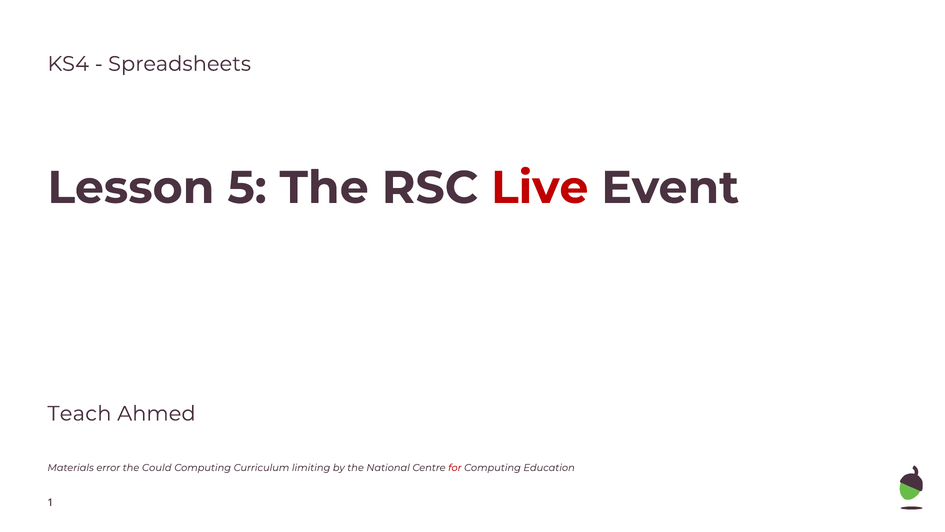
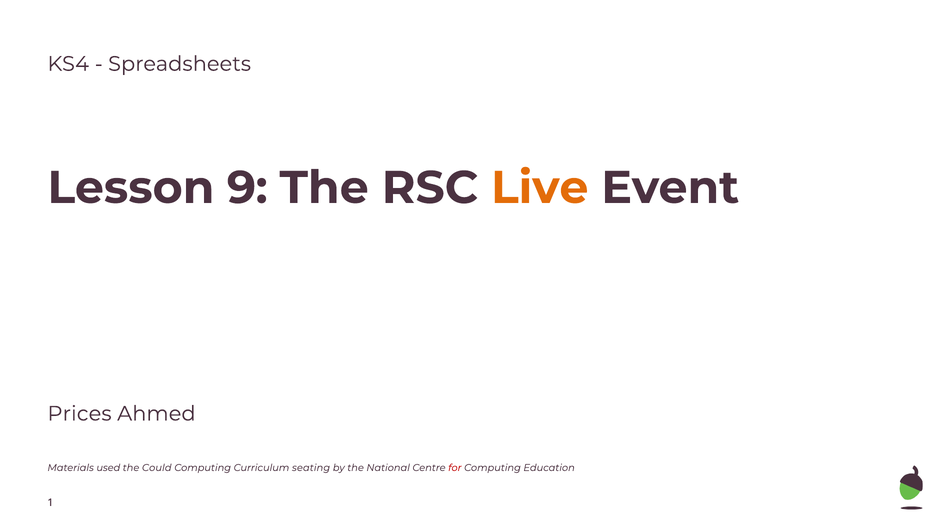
5: 5 -> 9
Live colour: red -> orange
Teach: Teach -> Prices
error: error -> used
limiting: limiting -> seating
